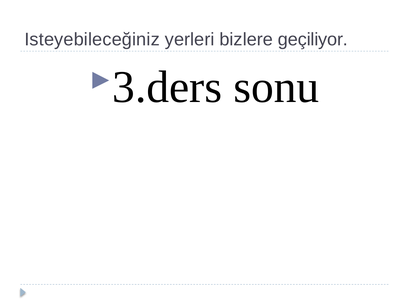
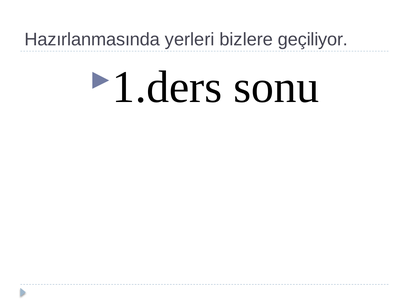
Isteyebileceğiniz: Isteyebileceğiniz -> Hazırlanmasında
3.ders: 3.ders -> 1.ders
